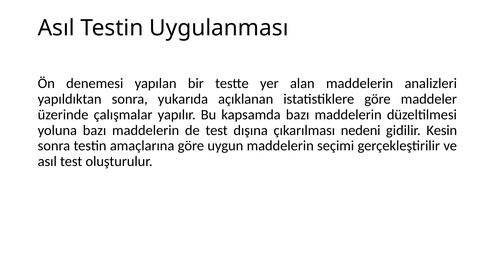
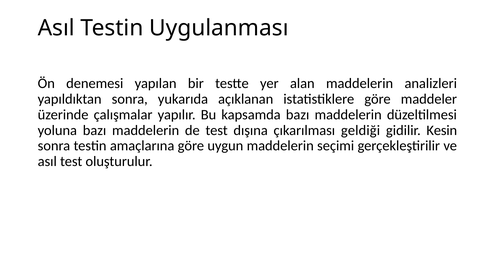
nedeni: nedeni -> geldiği
